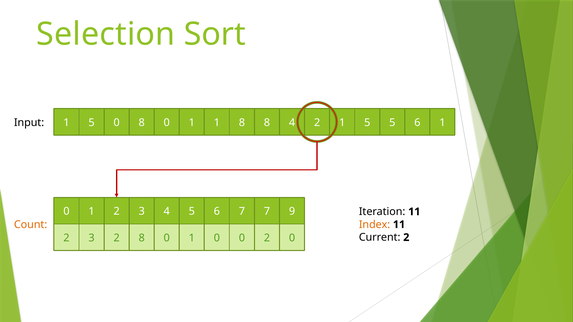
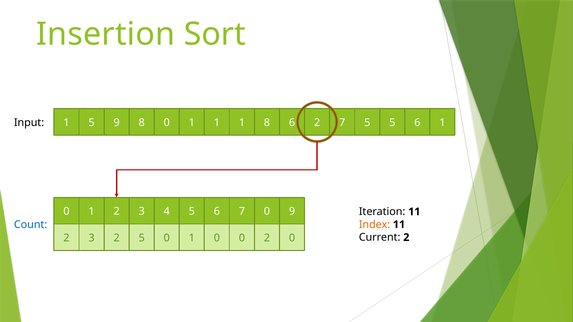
Selection: Selection -> Insertion
5 0: 0 -> 9
1 1 8: 8 -> 1
8 4: 4 -> 6
1 at (342, 123): 1 -> 7
7 7: 7 -> 0
Count colour: orange -> blue
2 8: 8 -> 5
